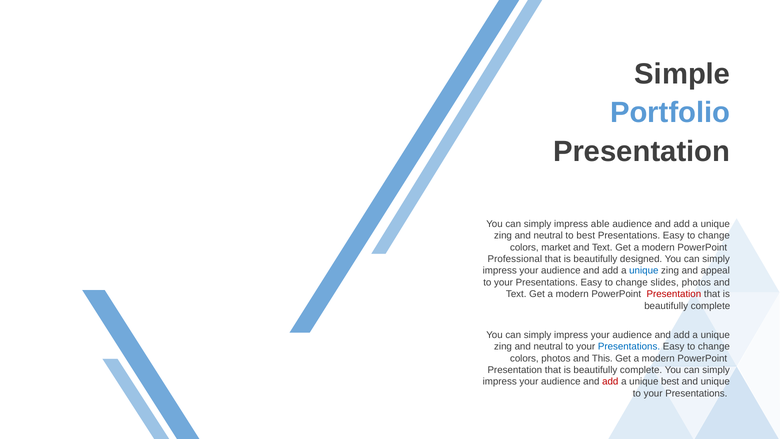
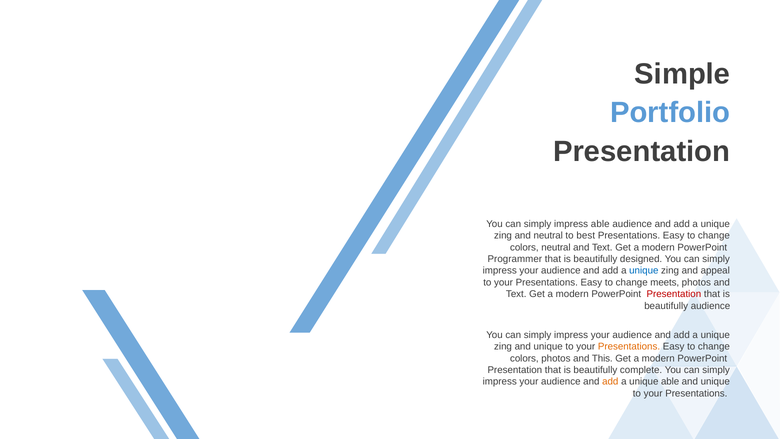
colors market: market -> neutral
Professional: Professional -> Programmer
slides: slides -> meets
complete at (711, 306): complete -> audience
neutral at (548, 346): neutral -> unique
Presentations at (629, 346) colour: blue -> orange
add at (610, 381) colour: red -> orange
unique best: best -> able
